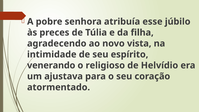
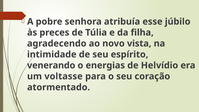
religioso: religioso -> energias
ajustava: ajustava -> voltasse
